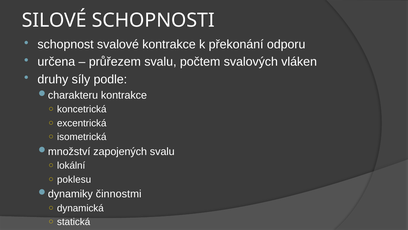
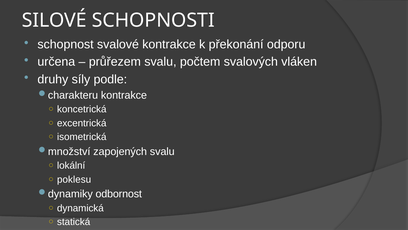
činnostmi: činnostmi -> odbornost
